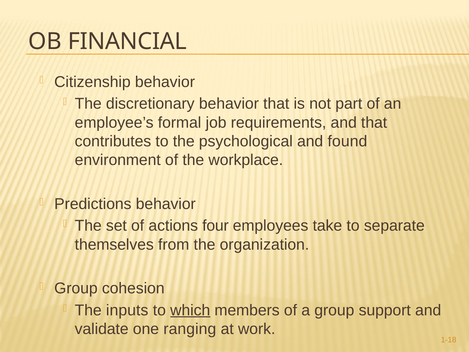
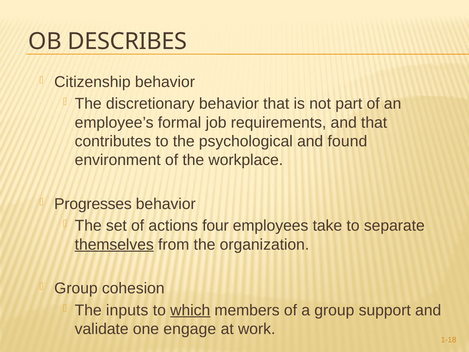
FINANCIAL: FINANCIAL -> DESCRIBES
Predictions: Predictions -> Progresses
themselves underline: none -> present
ranging: ranging -> engage
